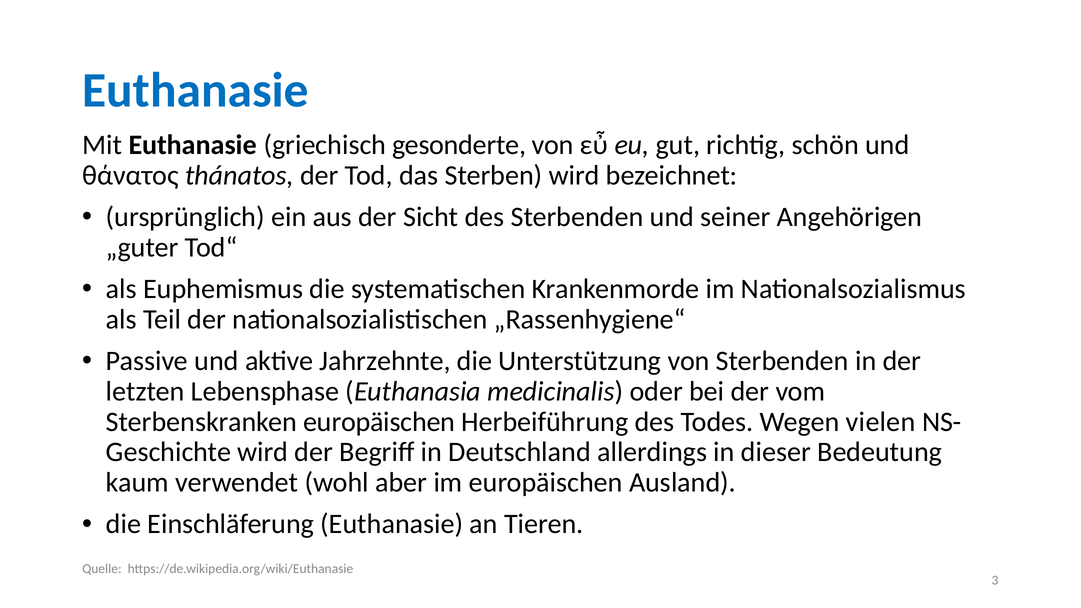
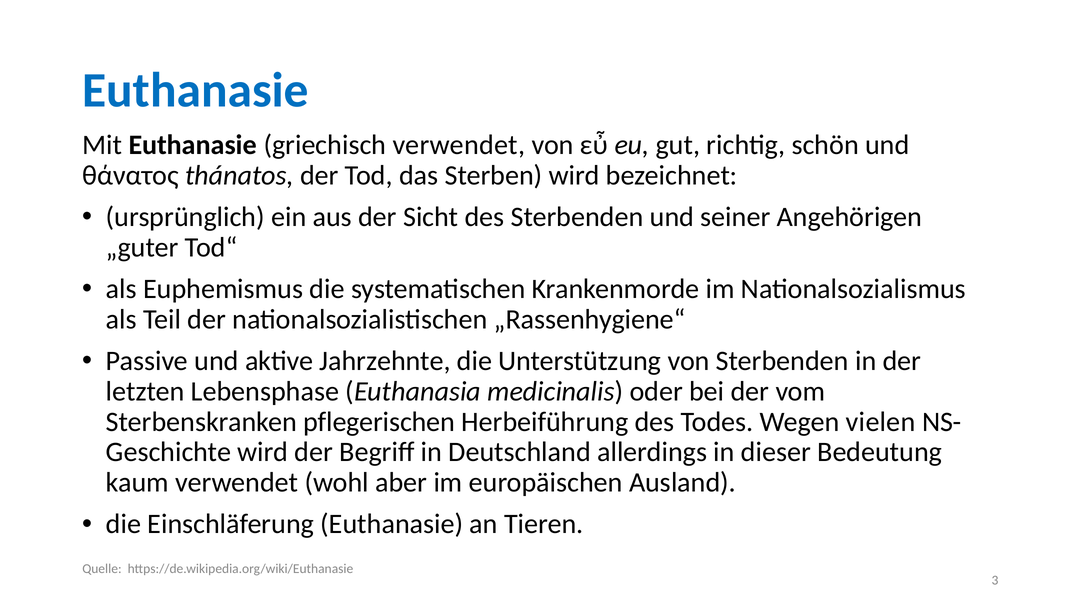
griechisch gesonderte: gesonderte -> verwendet
Sterbenskranken europäischen: europäischen -> pflegerischen
